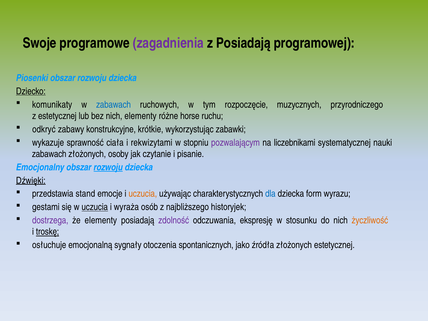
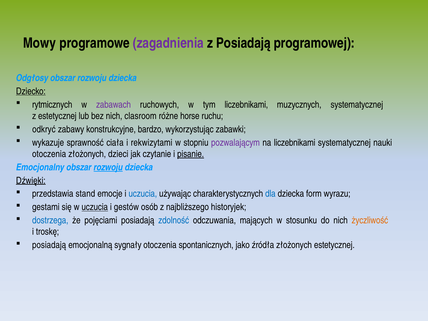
Swoje: Swoje -> Mowy
Piosenki: Piosenki -> Odgłosy
komunikaty: komunikaty -> rytmicznych
zabawach at (114, 105) colour: blue -> purple
tym rozpoczęcie: rozpoczęcie -> liczebnikami
muzycznych przyrodniczego: przyrodniczego -> systematycznej
nich elementy: elementy -> clasroom
krótkie: krótkie -> bardzo
zabawach at (49, 154): zabawach -> otoczenia
osoby: osoby -> dzieci
pisanie underline: none -> present
uczucia at (143, 194) colour: orange -> blue
wyraża: wyraża -> gestów
dostrzega colour: purple -> blue
że elementy: elementy -> pojęciami
zdolność colour: purple -> blue
ekspresję: ekspresję -> mających
troskę underline: present -> none
osłuchuje at (49, 245): osłuchuje -> posiadają
